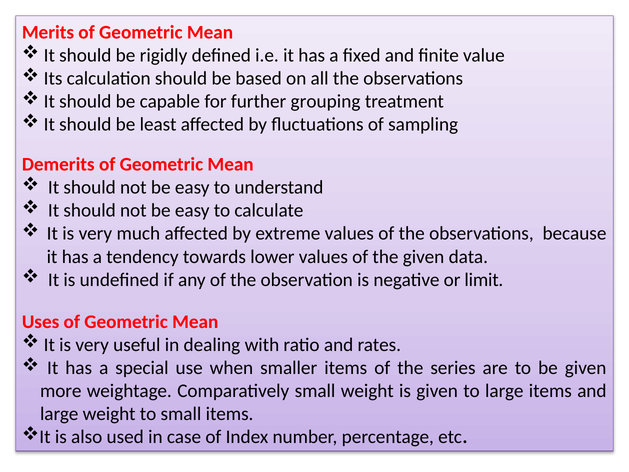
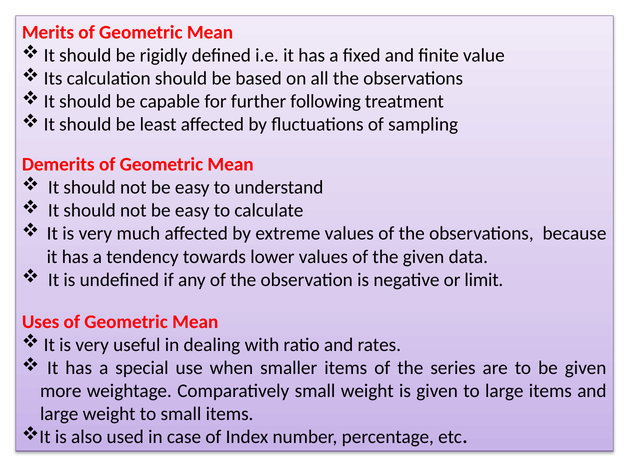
grouping: grouping -> following
